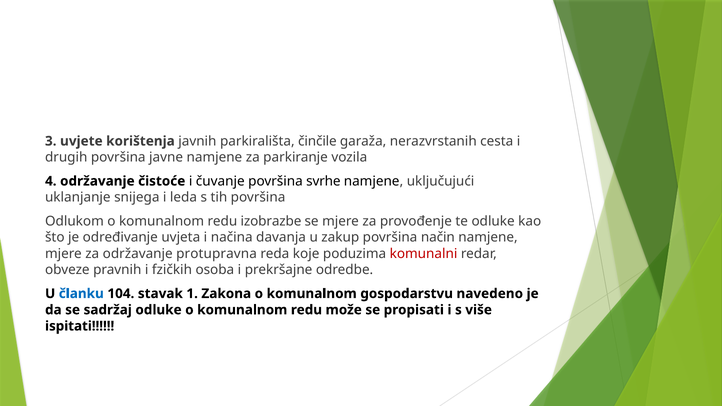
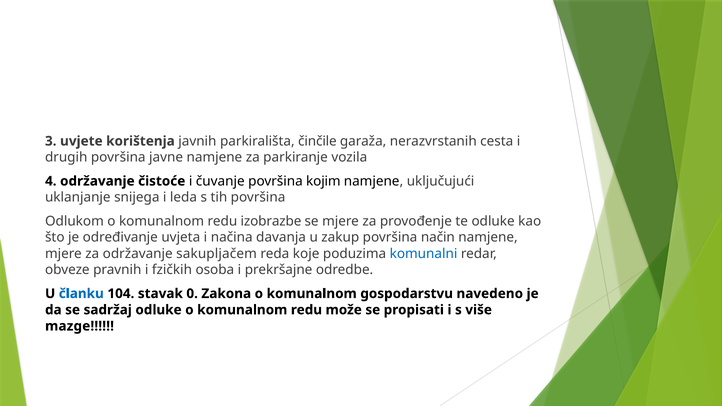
svrhe: svrhe -> kojim
protupravna: protupravna -> sakupljačem
komunalni colour: red -> blue
1: 1 -> 0
ispitati: ispitati -> mazge
